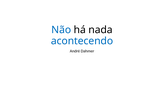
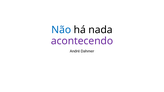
acontecendo colour: blue -> purple
